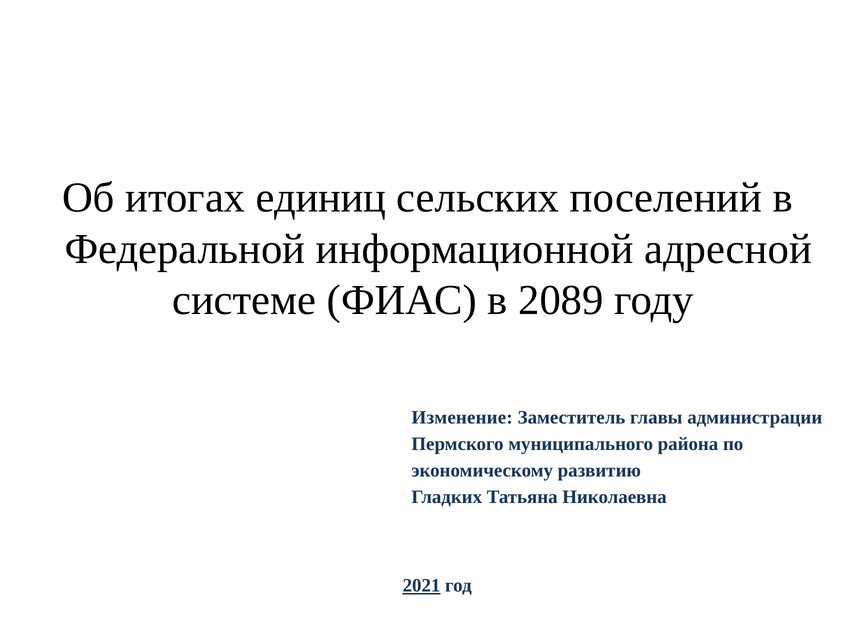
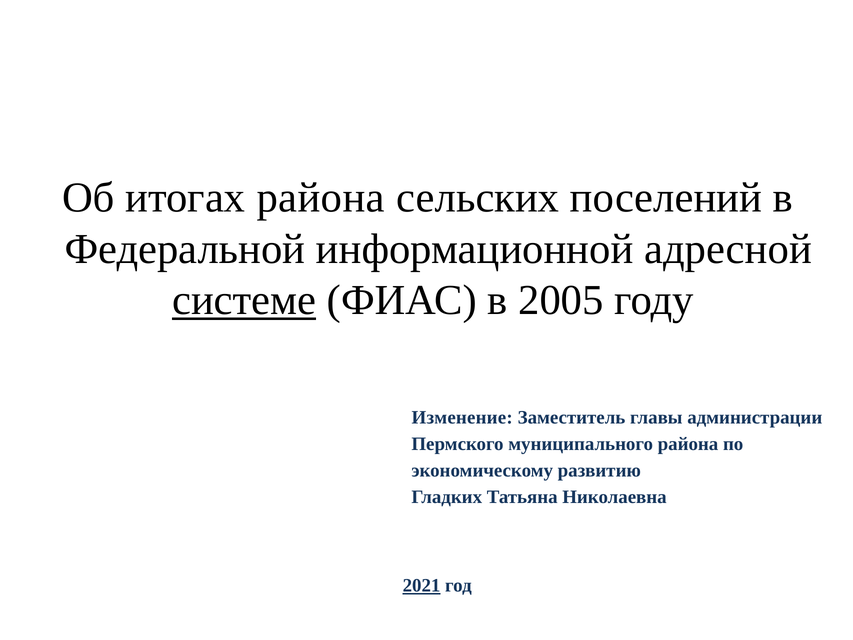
итогах единиц: единиц -> района
системе underline: none -> present
2089: 2089 -> 2005
